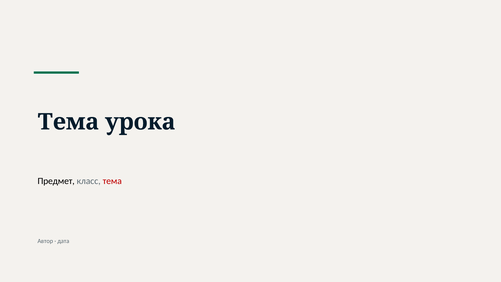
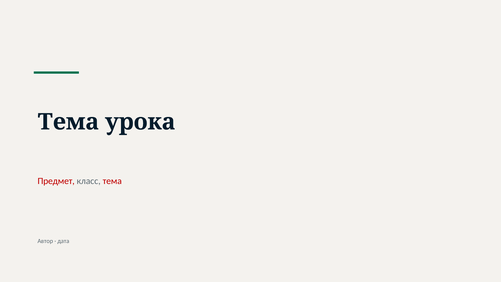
Предмет colour: black -> red
